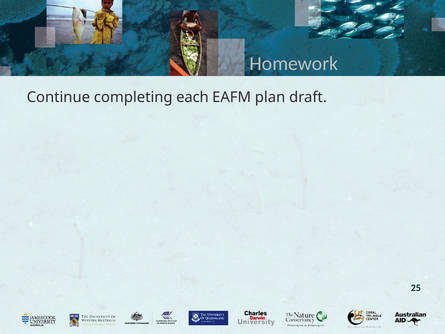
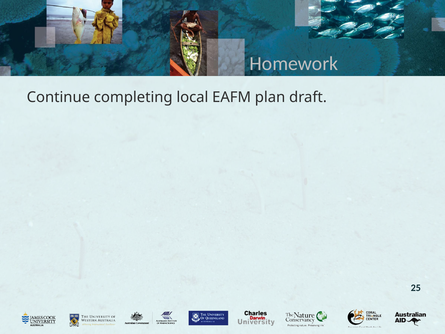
each: each -> local
